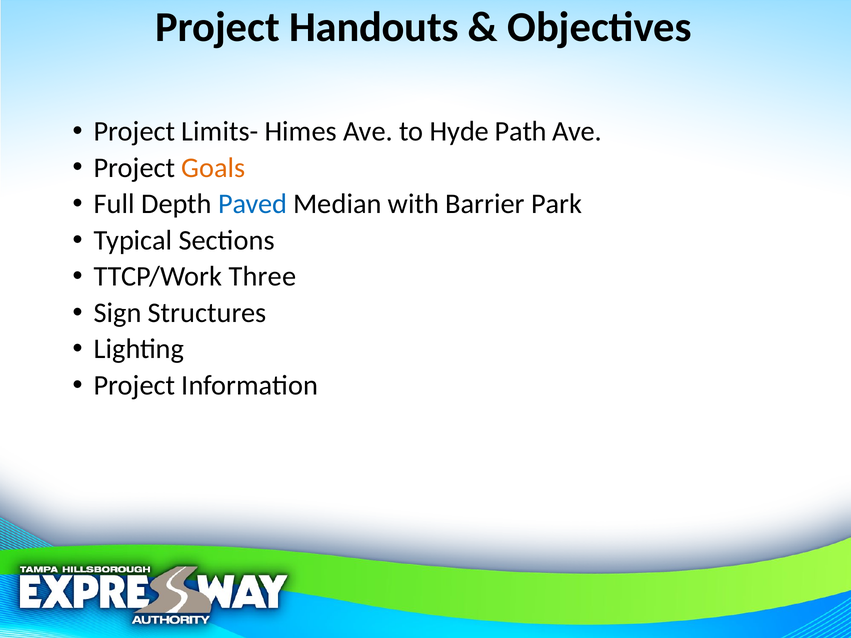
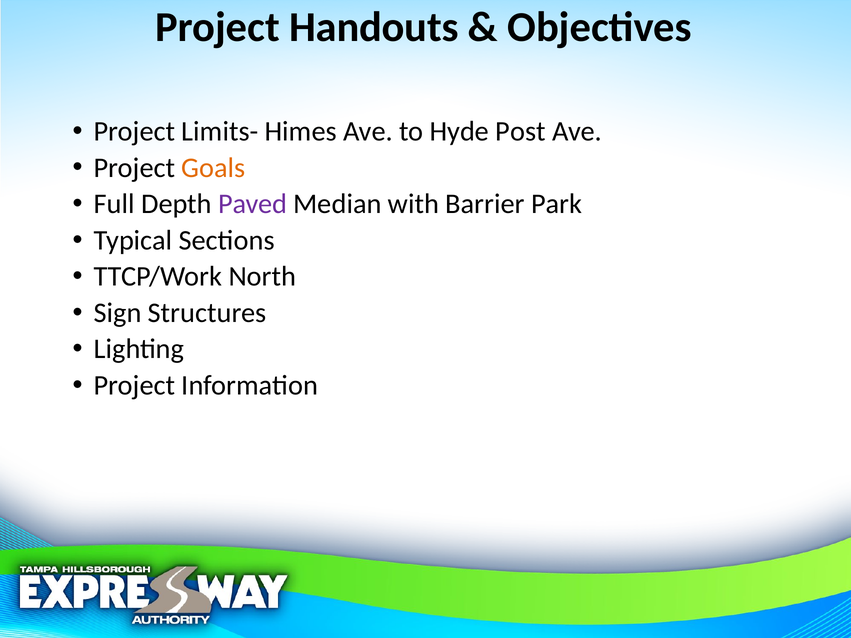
Path: Path -> Post
Paved colour: blue -> purple
Three: Three -> North
